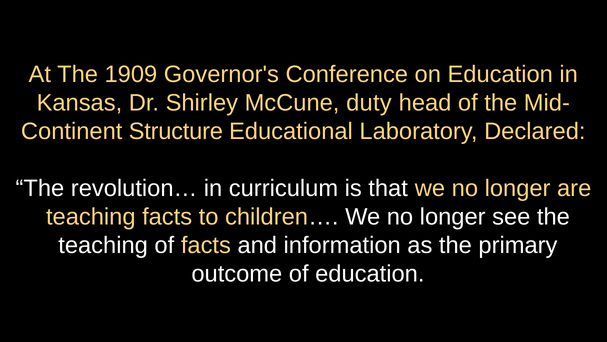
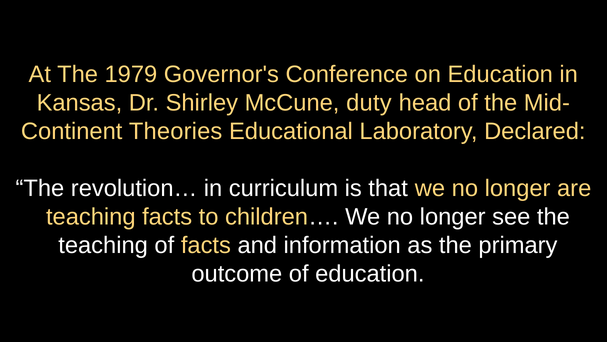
1909: 1909 -> 1979
Structure: Structure -> Theories
